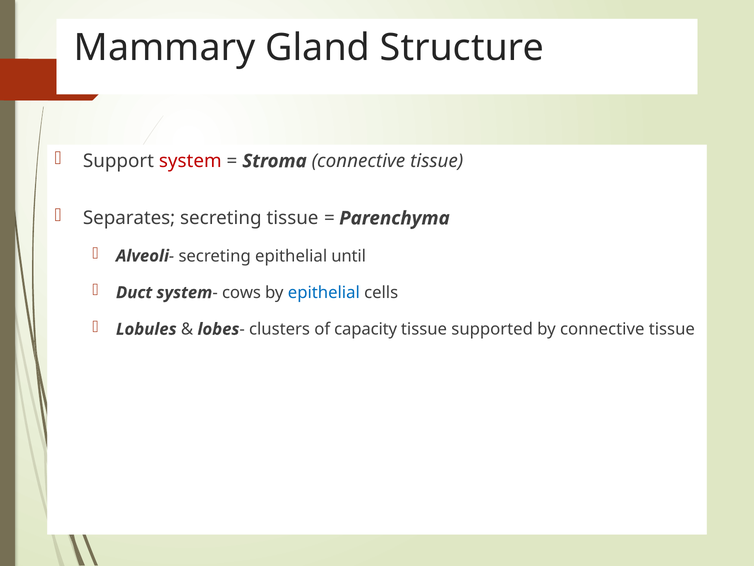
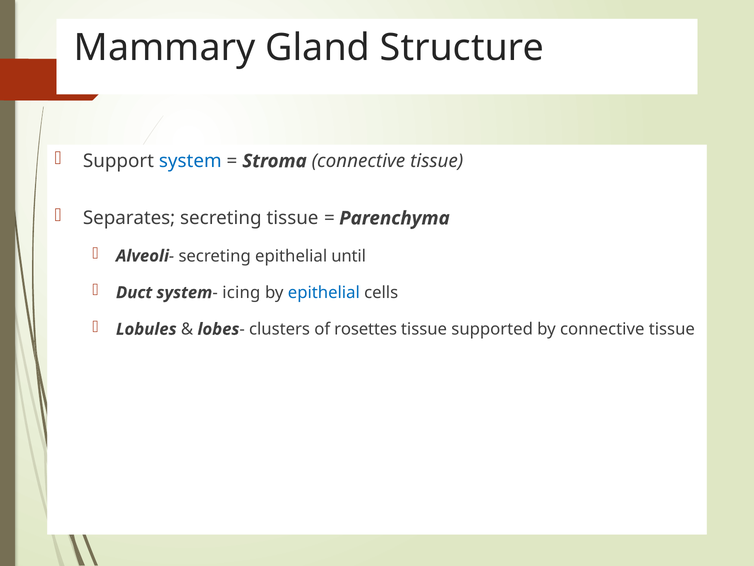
system colour: red -> blue
cows: cows -> icing
capacity: capacity -> rosettes
